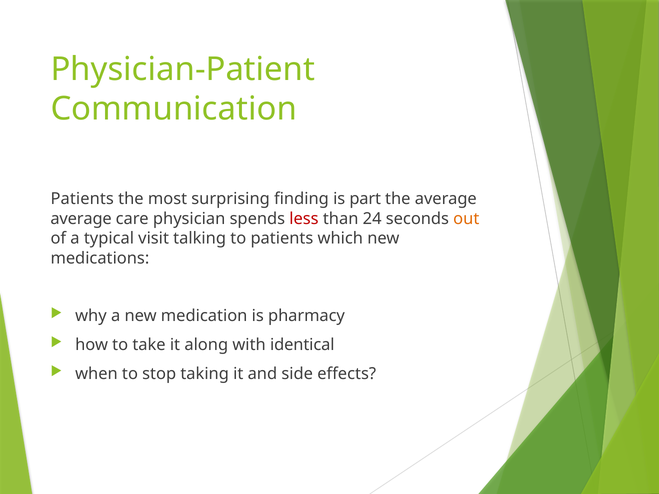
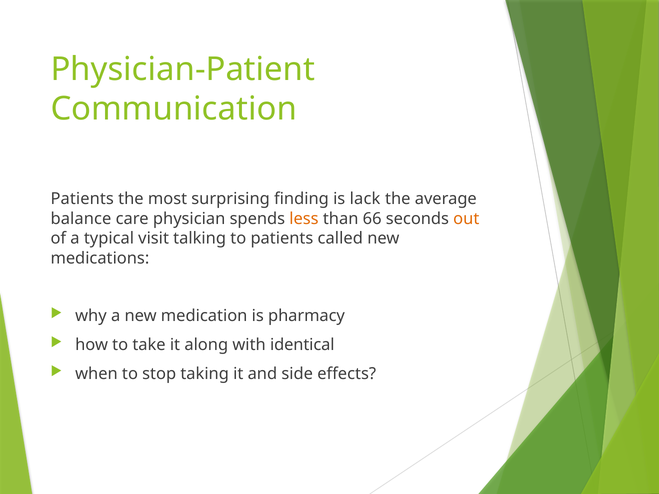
part: part -> lack
average at (81, 219): average -> balance
less colour: red -> orange
24: 24 -> 66
which: which -> called
